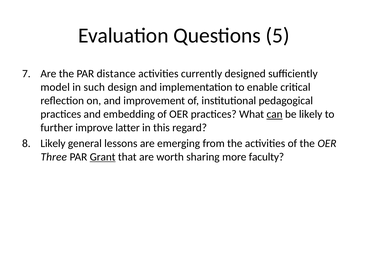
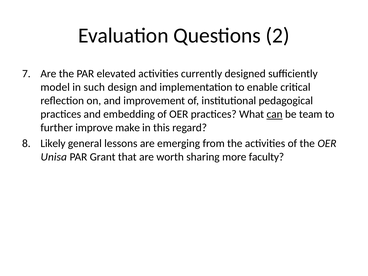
5: 5 -> 2
distance: distance -> elevated
be likely: likely -> team
latter: latter -> make
Three: Three -> Unisa
Grant underline: present -> none
